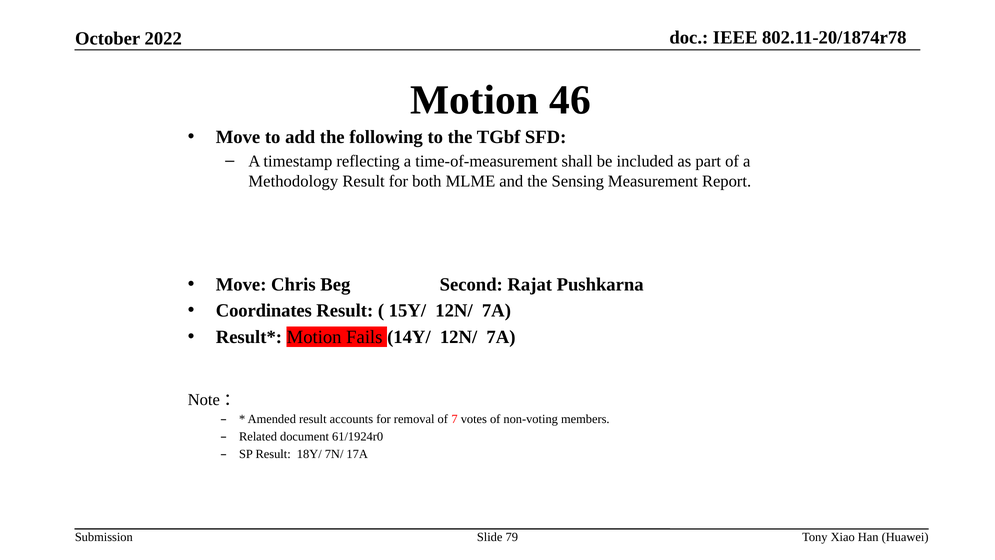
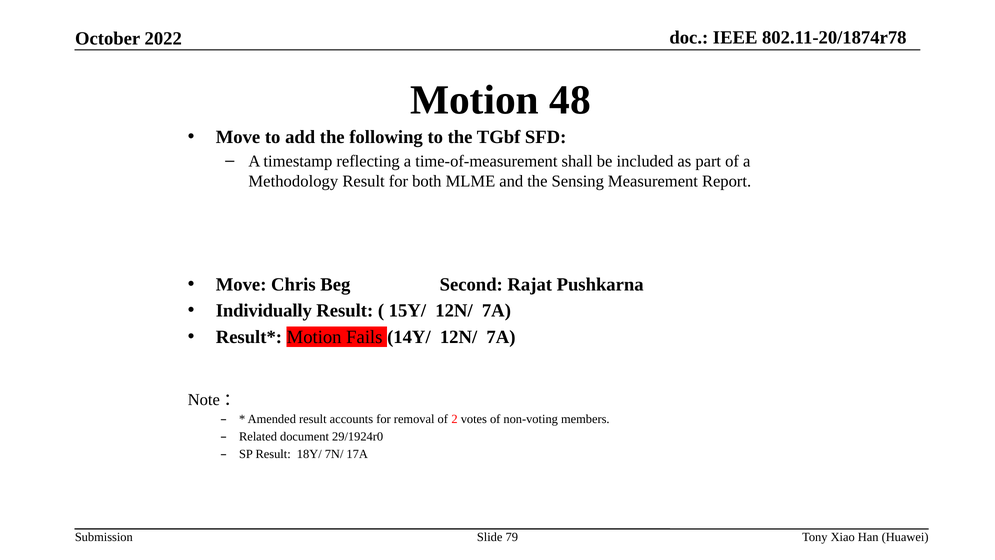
46: 46 -> 48
Coordinates: Coordinates -> Individually
7: 7 -> 2
61/1924r0: 61/1924r0 -> 29/1924r0
